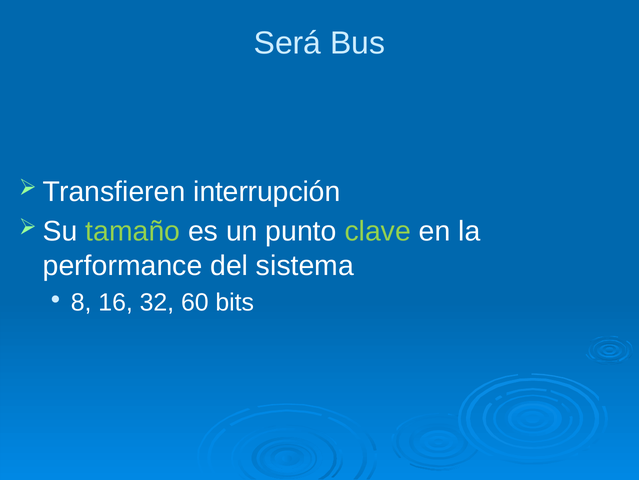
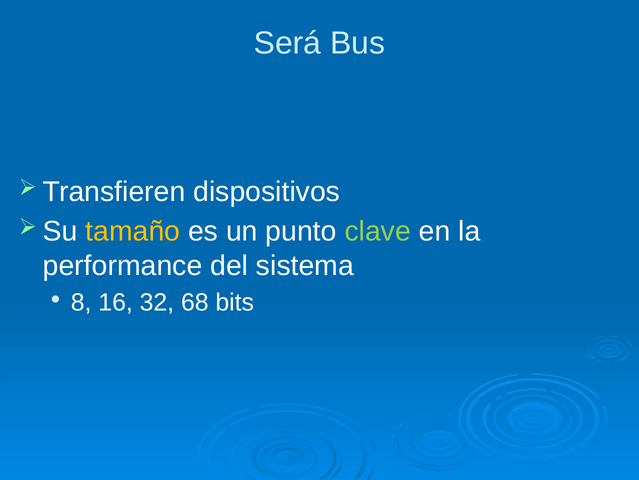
interrupción: interrupción -> dispositivos
tamaño colour: light green -> yellow
60: 60 -> 68
